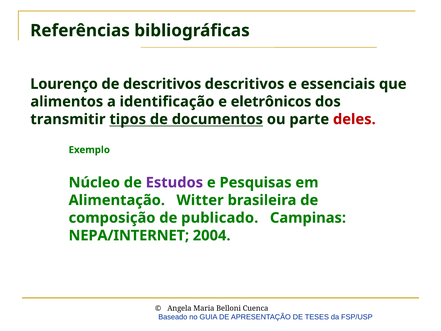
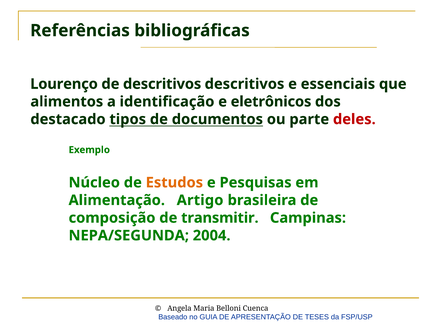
transmitir: transmitir -> destacado
Estudos colour: purple -> orange
Witter: Witter -> Artigo
publicado: publicado -> transmitir
NEPA/INTERNET: NEPA/INTERNET -> NEPA/SEGUNDA
